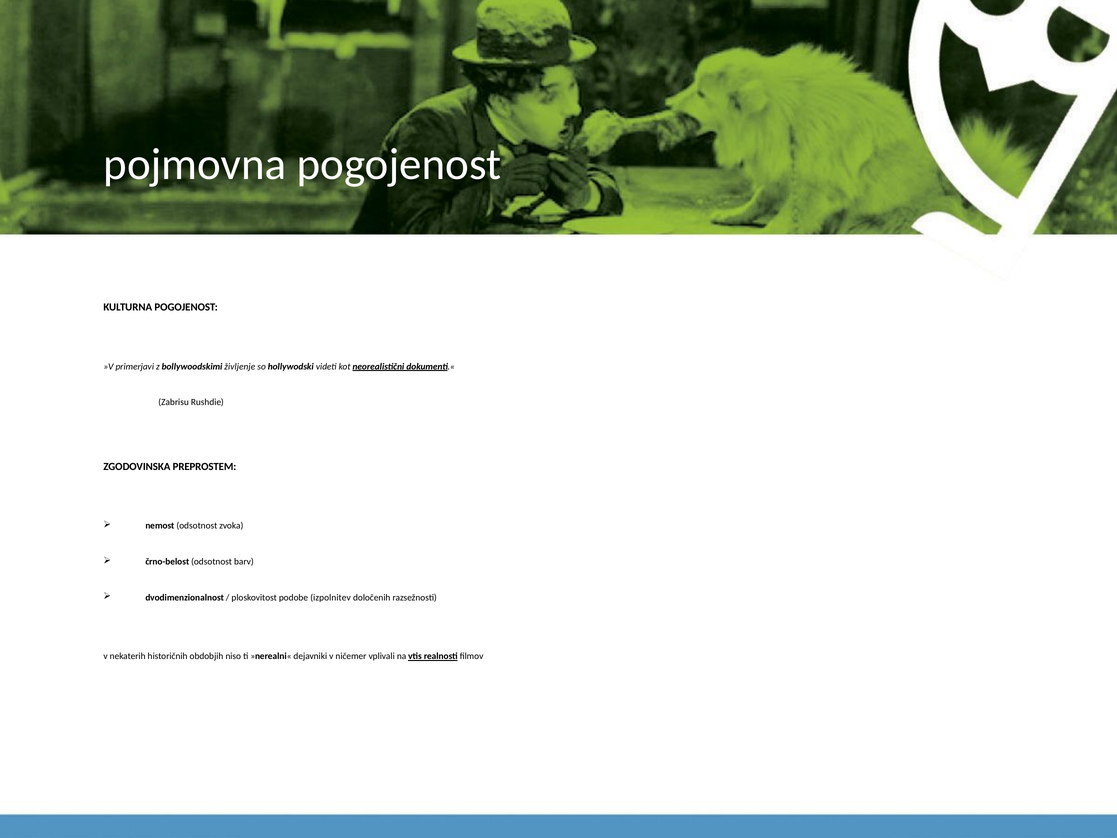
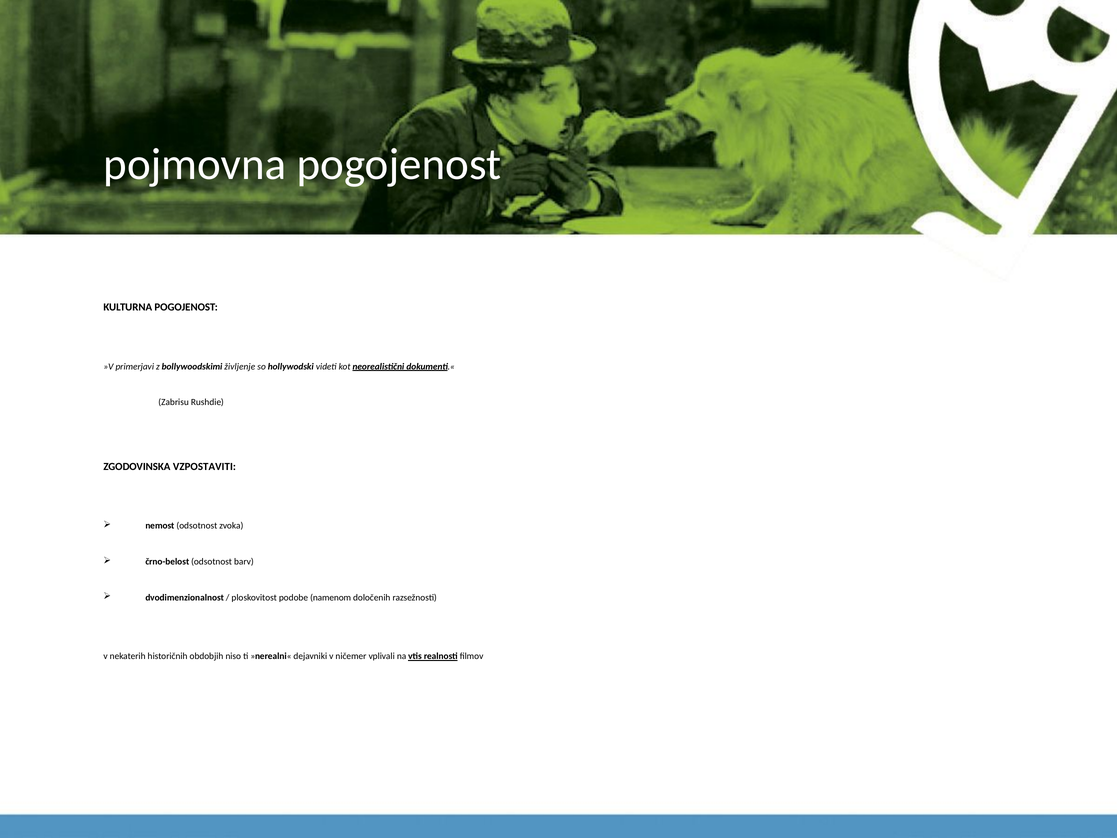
PREPROSTEM: PREPROSTEM -> VZPOSTAVITI
izpolnitev: izpolnitev -> namenom
